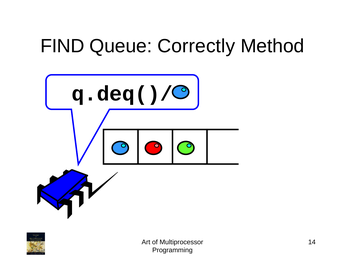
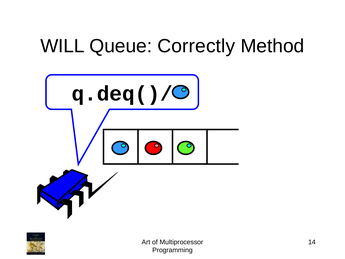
FIND: FIND -> WILL
